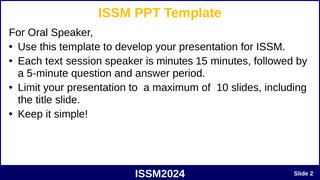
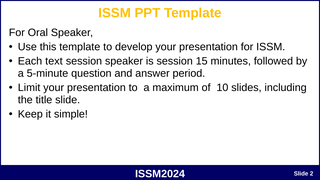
is minutes: minutes -> session
